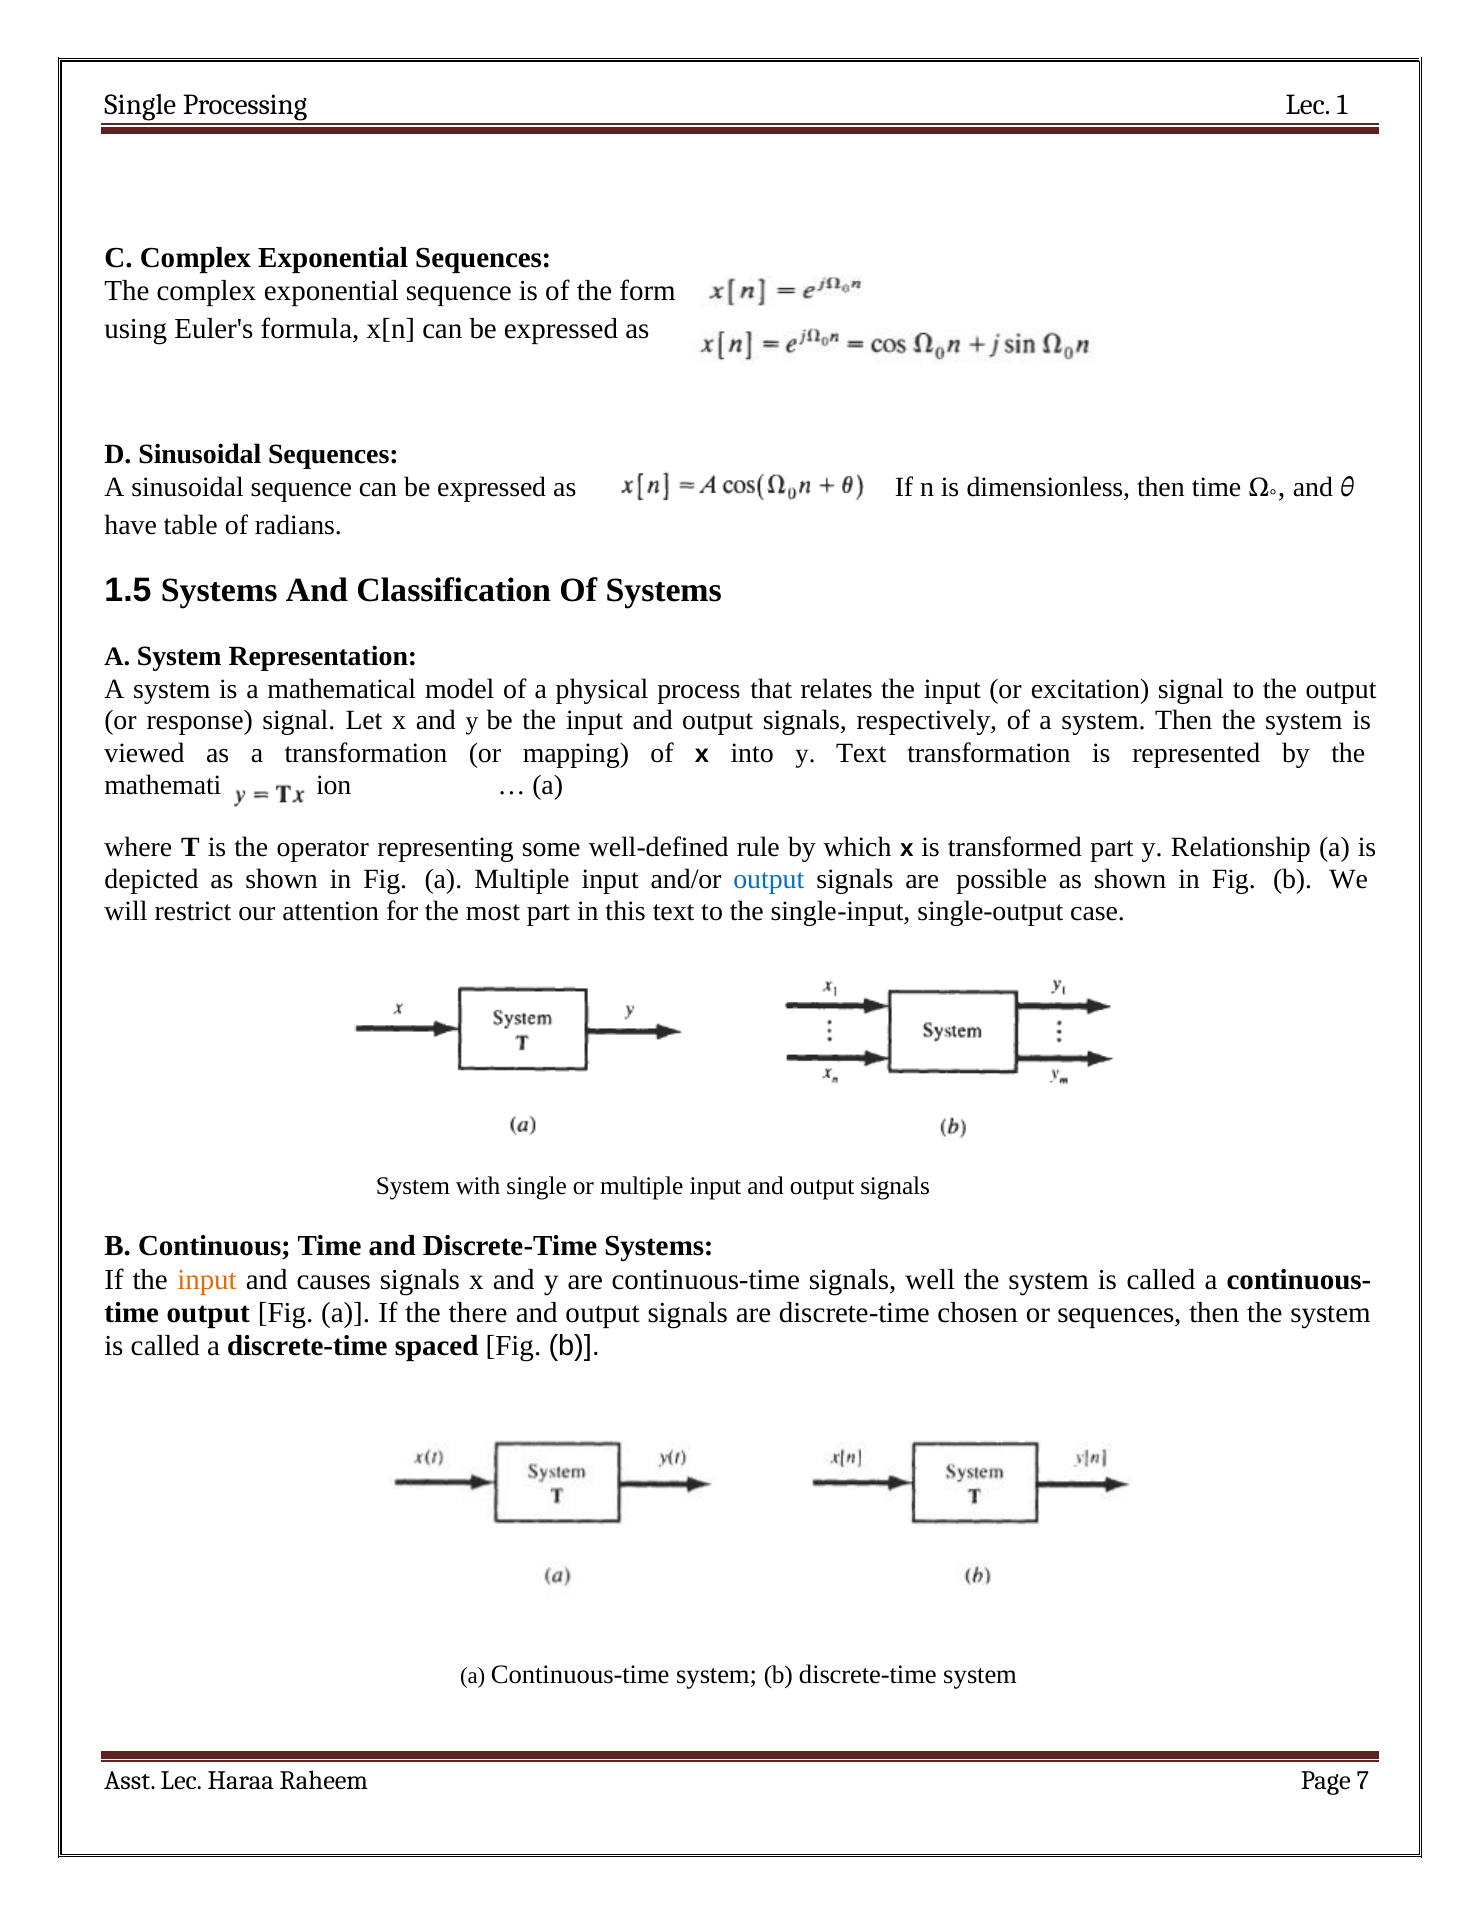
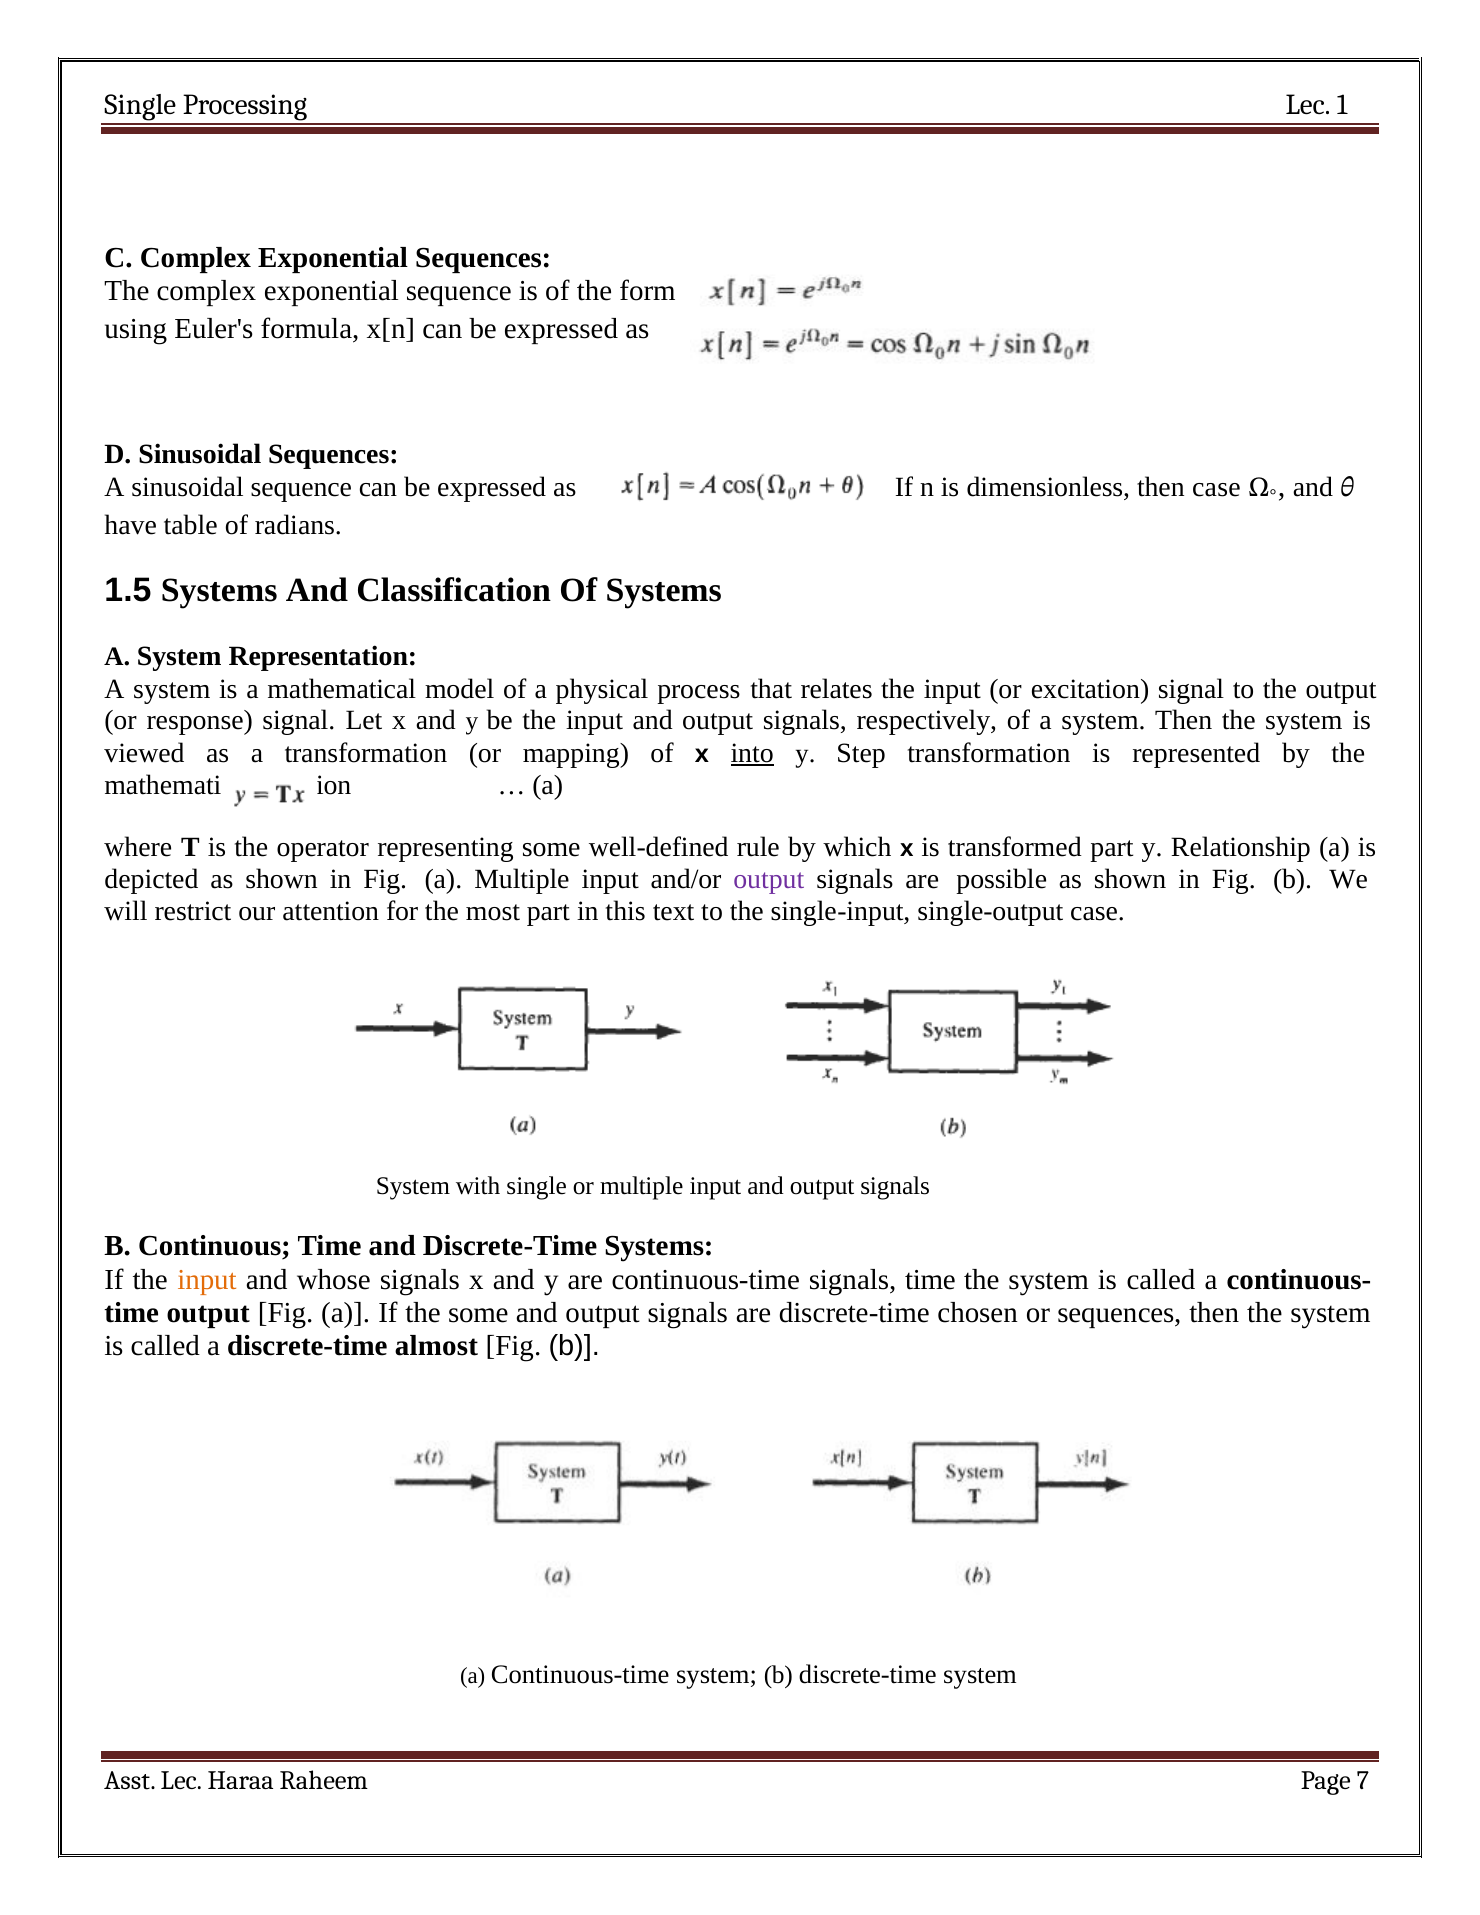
then time: time -> case
into underline: none -> present
y Text: Text -> Step
output at (769, 879) colour: blue -> purple
causes: causes -> whose
signals well: well -> time
the there: there -> some
spaced: spaced -> almost
